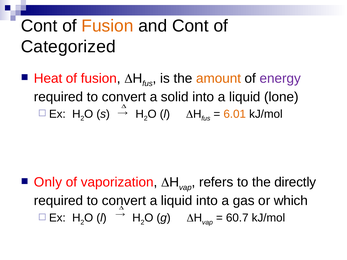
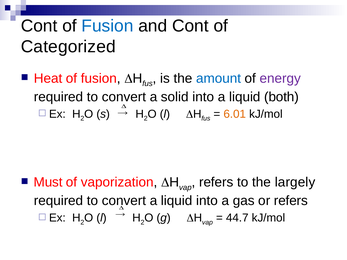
Fusion at (108, 26) colour: orange -> blue
amount colour: orange -> blue
lone: lone -> both
Only: Only -> Must
directly: directly -> largely
or which: which -> refers
60.7: 60.7 -> 44.7
